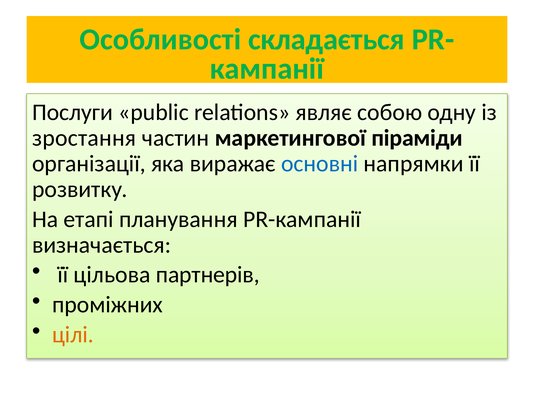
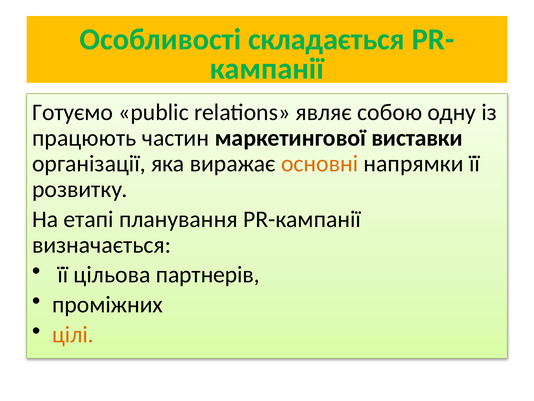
Послуги: Послуги -> Готуємо
зростання: зростання -> працюють
піраміди: піраміди -> виставки
основні colour: blue -> orange
